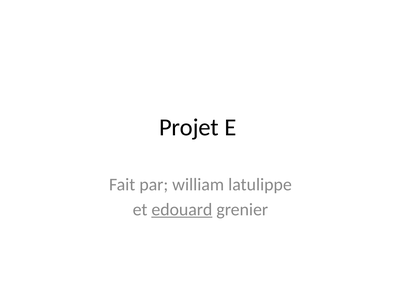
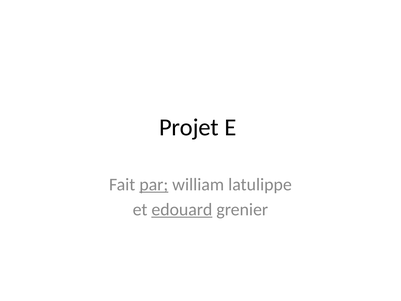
par underline: none -> present
